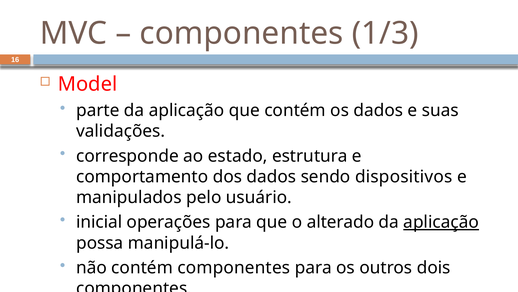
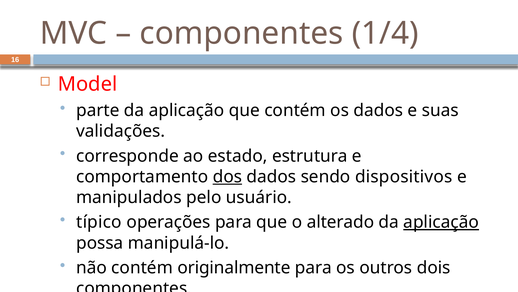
1/3: 1/3 -> 1/4
dos underline: none -> present
inicial: inicial -> típico
contém componentes: componentes -> originalmente
